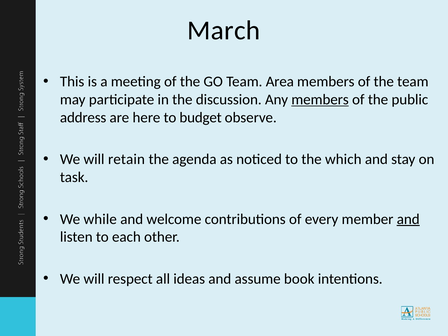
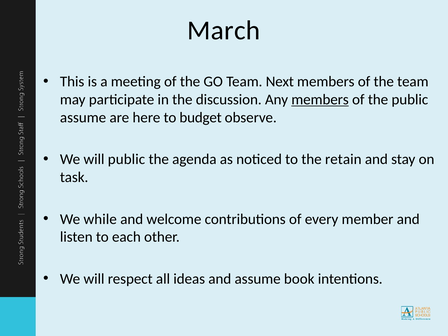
Area: Area -> Next
address at (83, 118): address -> assume
will retain: retain -> public
which: which -> retain
and at (408, 219) underline: present -> none
